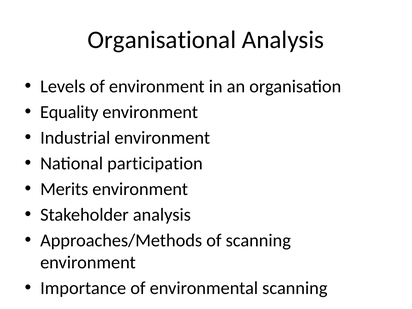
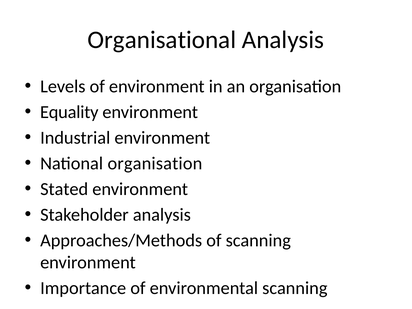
National participation: participation -> organisation
Merits: Merits -> Stated
